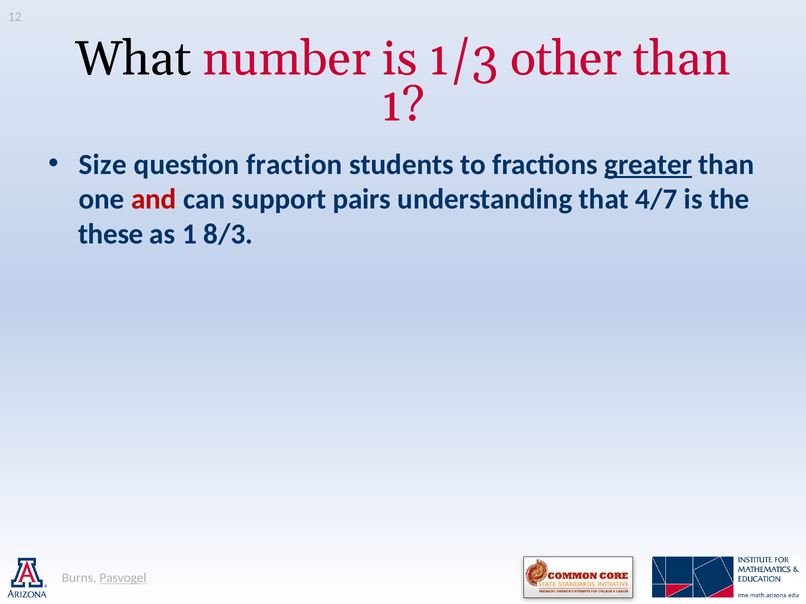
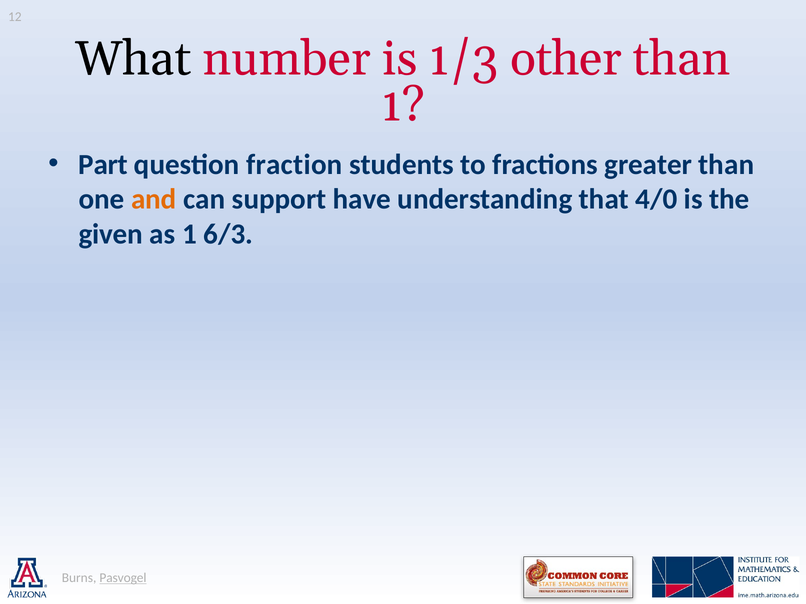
Size: Size -> Part
greater underline: present -> none
and colour: red -> orange
pairs: pairs -> have
4/7: 4/7 -> 4/0
these: these -> given
8/3: 8/3 -> 6/3
